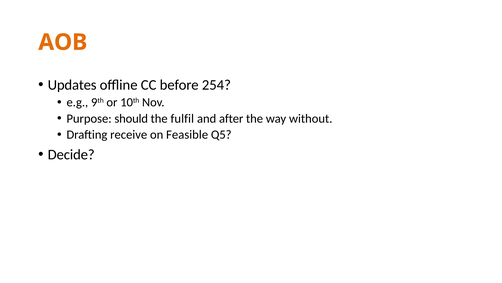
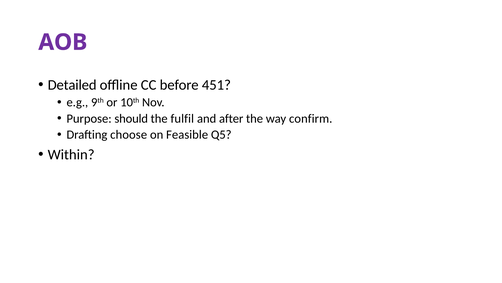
AOB colour: orange -> purple
Updates: Updates -> Detailed
254: 254 -> 451
without: without -> confirm
receive: receive -> choose
Decide: Decide -> Within
